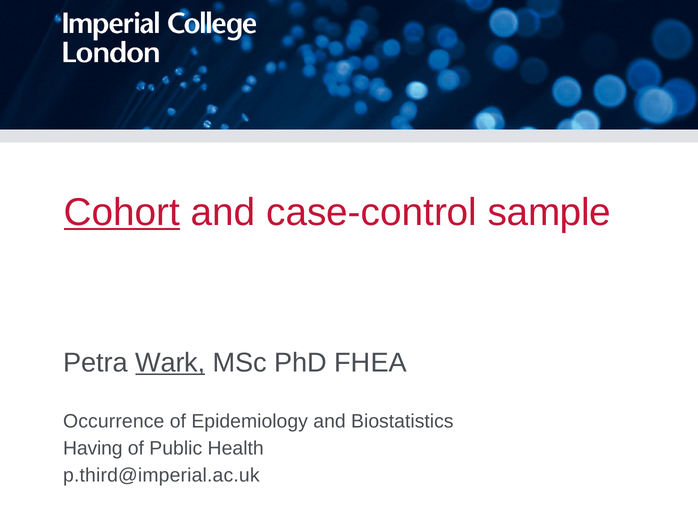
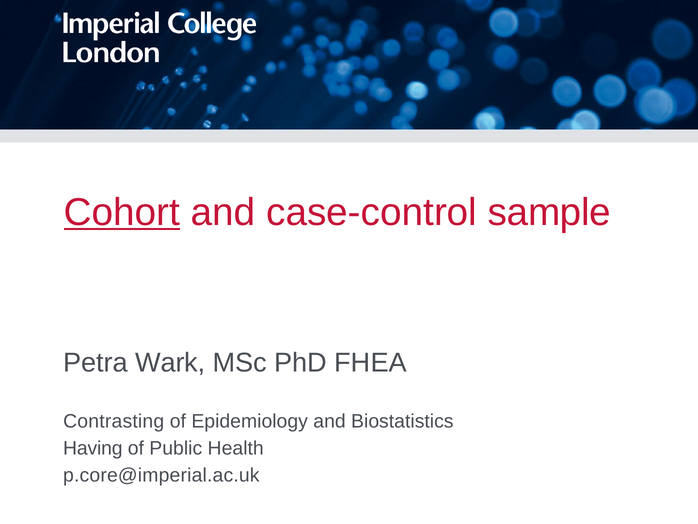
Wark underline: present -> none
Occurrence: Occurrence -> Contrasting
p.third@imperial.ac.uk: p.third@imperial.ac.uk -> p.core@imperial.ac.uk
